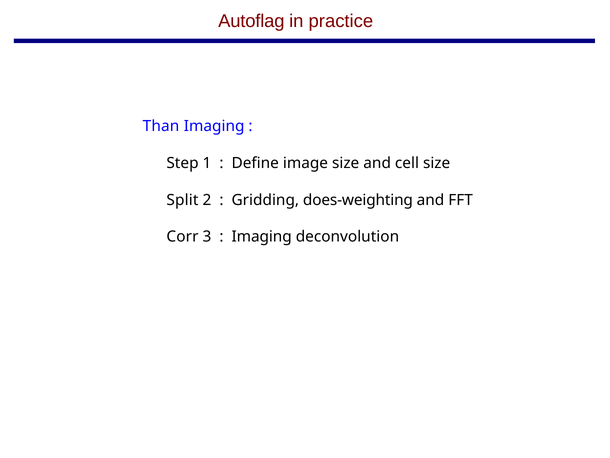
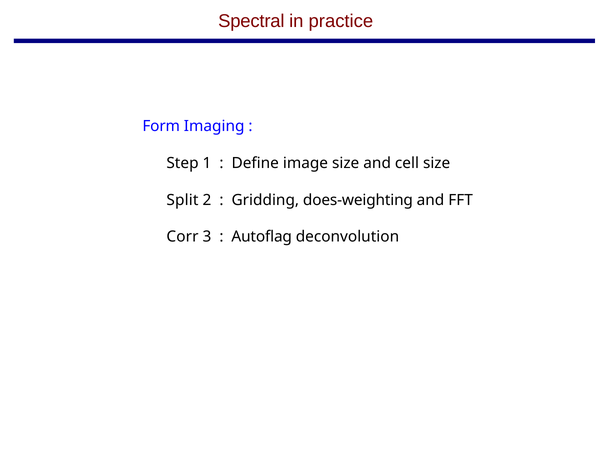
Autoflag: Autoflag -> Spectral
Than: Than -> Form
Imaging at (262, 237): Imaging -> Autoflag
